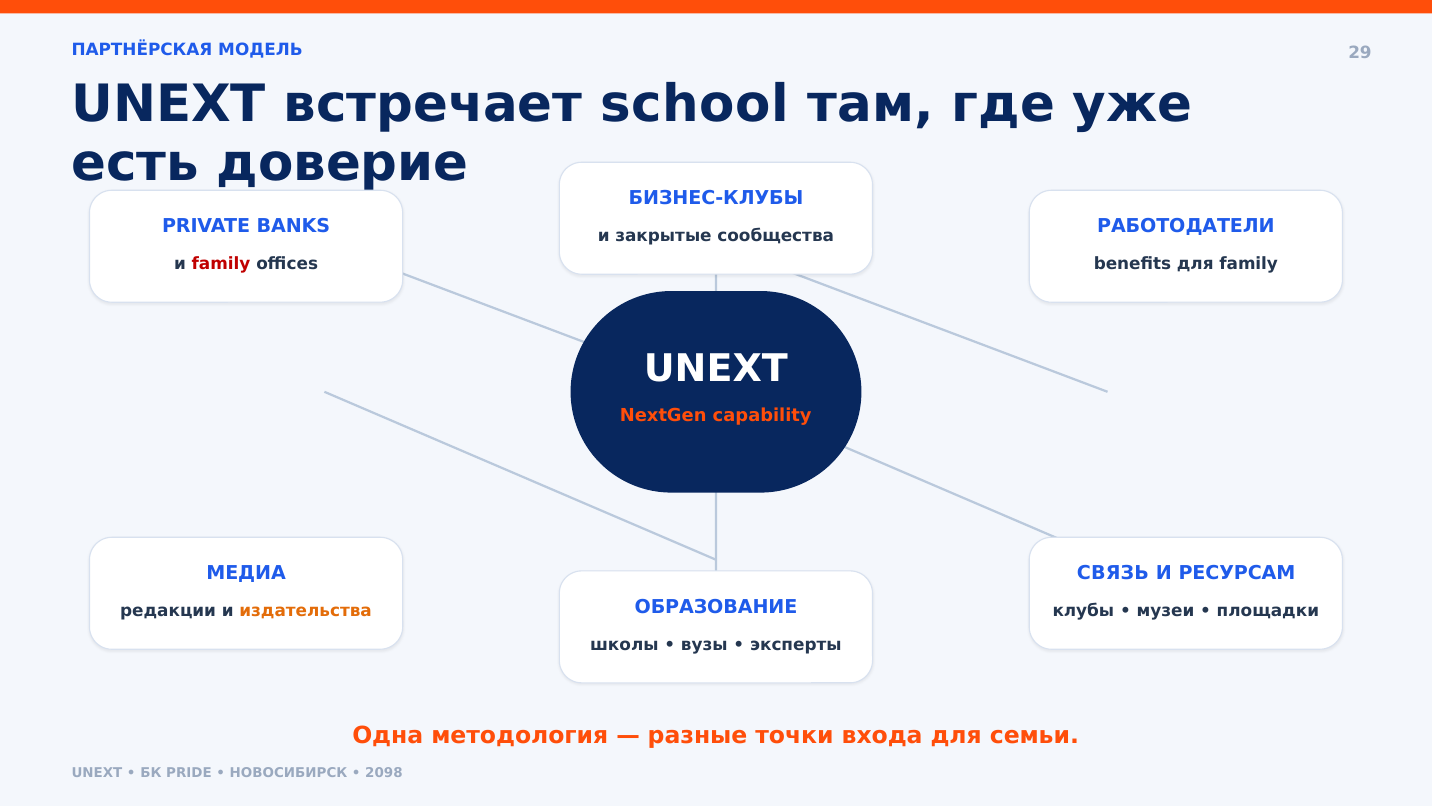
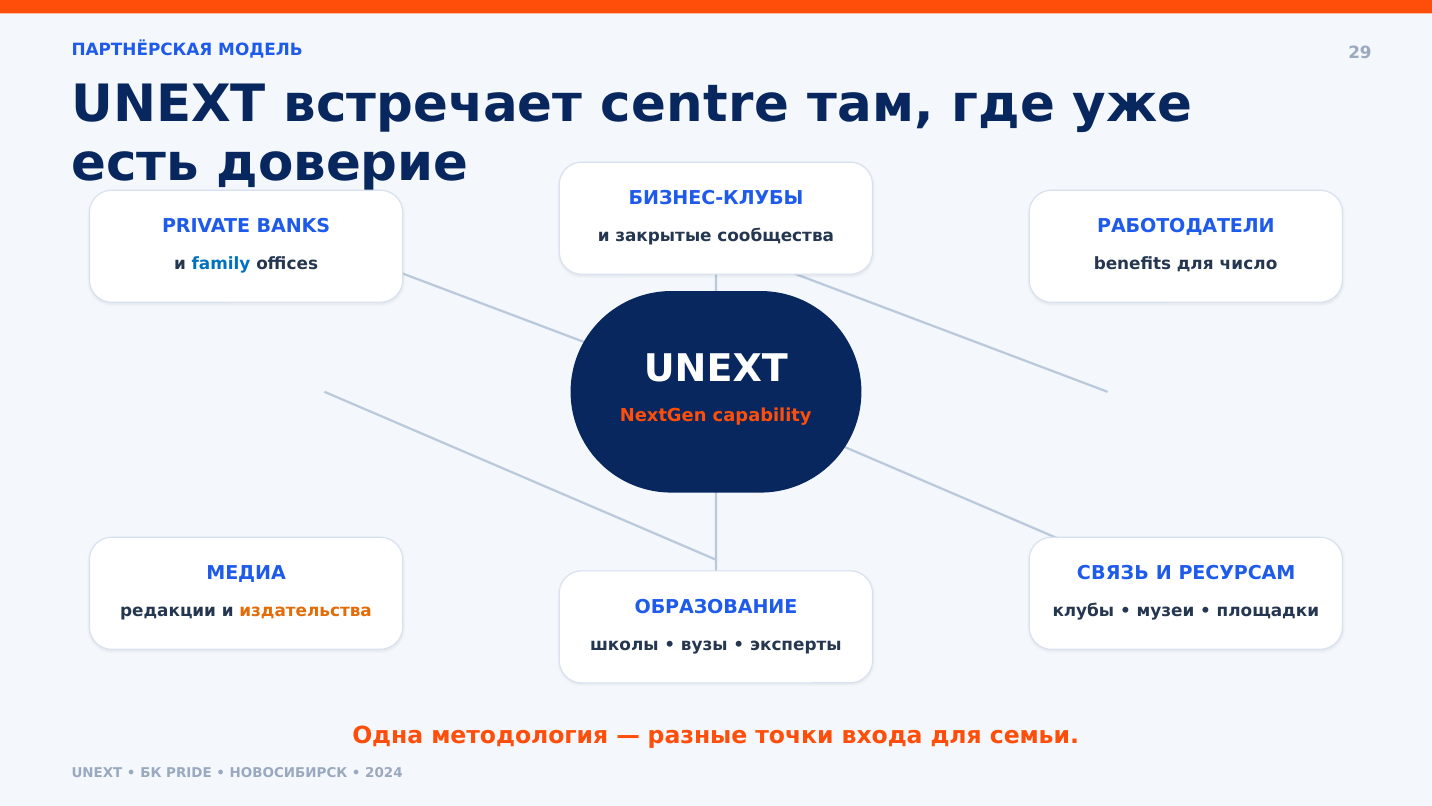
school: school -> centre
family at (221, 264) colour: red -> blue
для family: family -> число
2098: 2098 -> 2024
